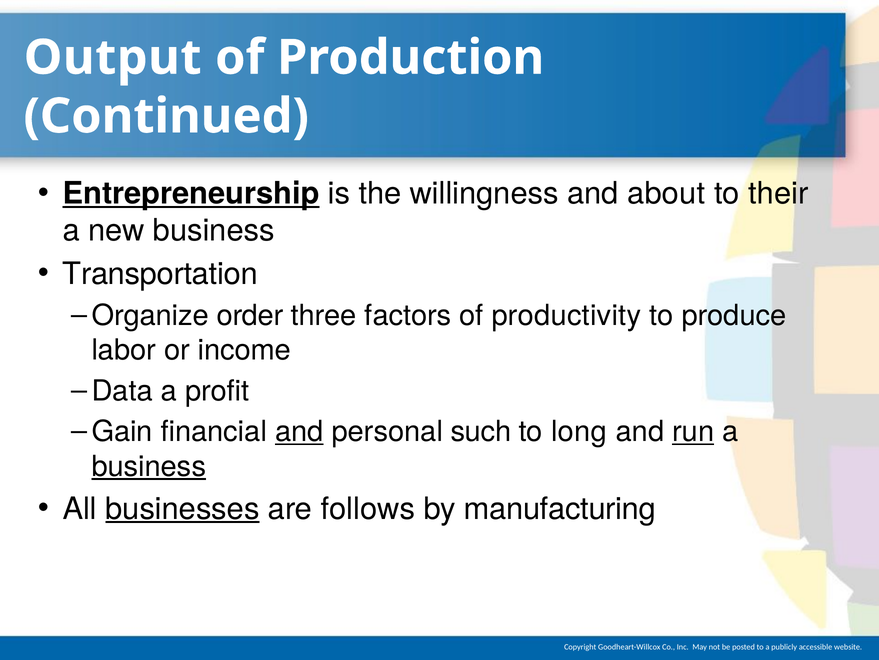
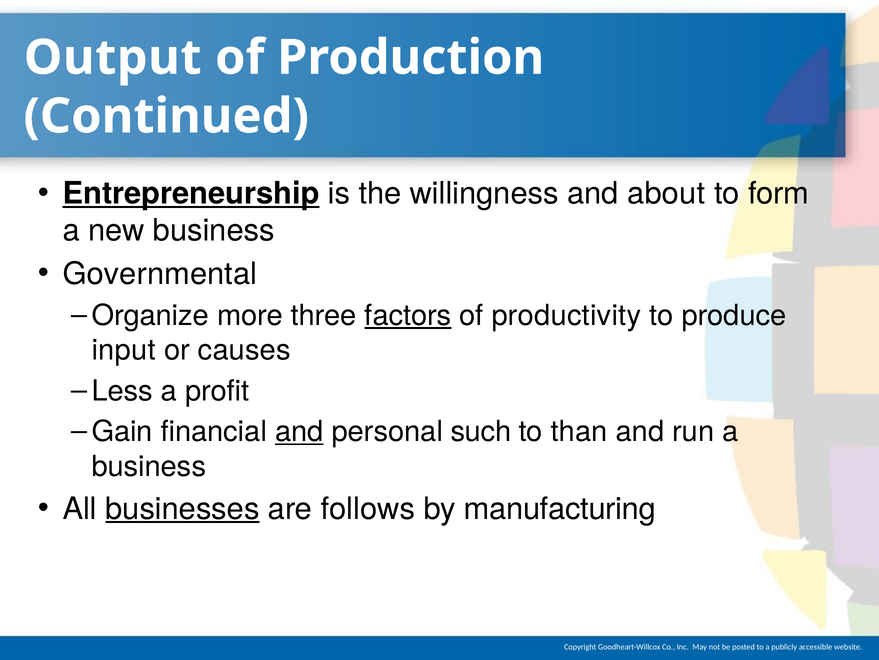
their: their -> form
Transportation: Transportation -> Governmental
order: order -> more
factors underline: none -> present
labor: labor -> input
income: income -> causes
Data: Data -> Less
long: long -> than
run underline: present -> none
business at (149, 466) underline: present -> none
